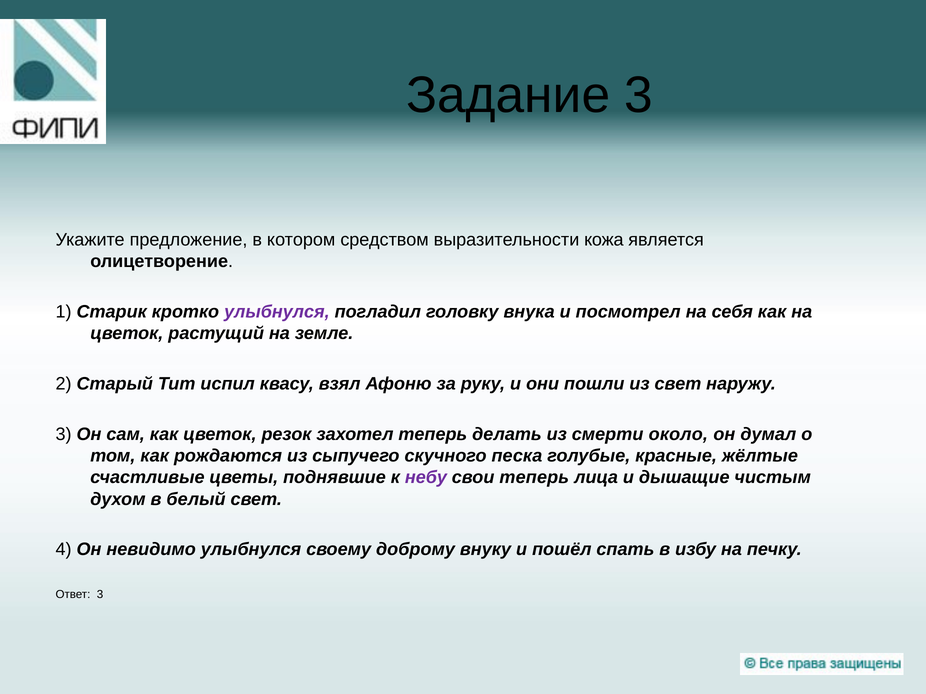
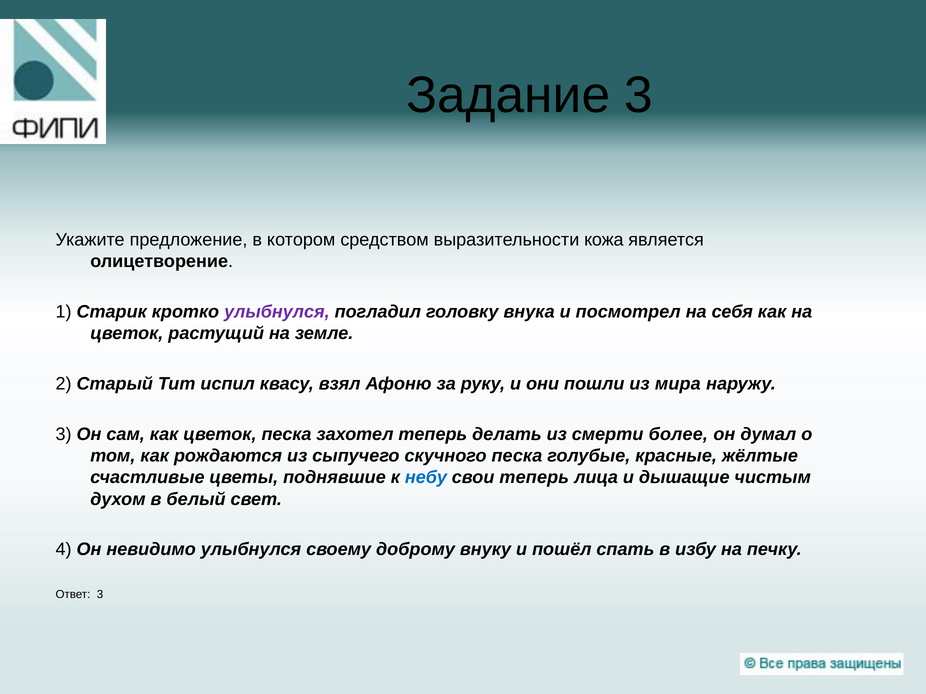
из свет: свет -> мира
цветок резок: резок -> песка
около: около -> более
небу colour: purple -> blue
